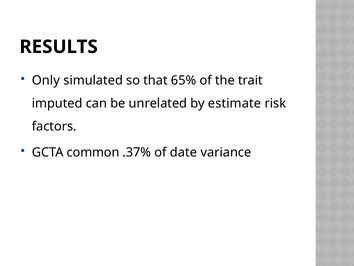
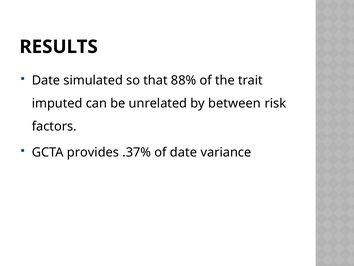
Only at (46, 80): Only -> Date
65%: 65% -> 88%
estimate: estimate -> between
common: common -> provides
